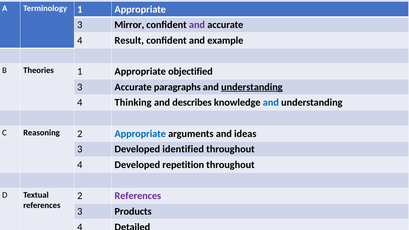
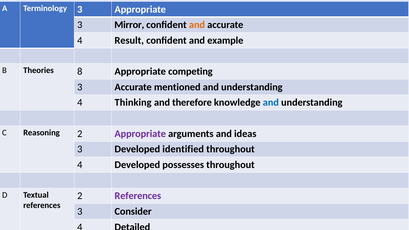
Terminology 1: 1 -> 3
and at (197, 25) colour: purple -> orange
Theories 1: 1 -> 8
objectified: objectified -> competing
paragraphs: paragraphs -> mentioned
understanding at (252, 87) underline: present -> none
describes: describes -> therefore
Appropriate at (140, 134) colour: blue -> purple
repetition: repetition -> possesses
Products: Products -> Consider
